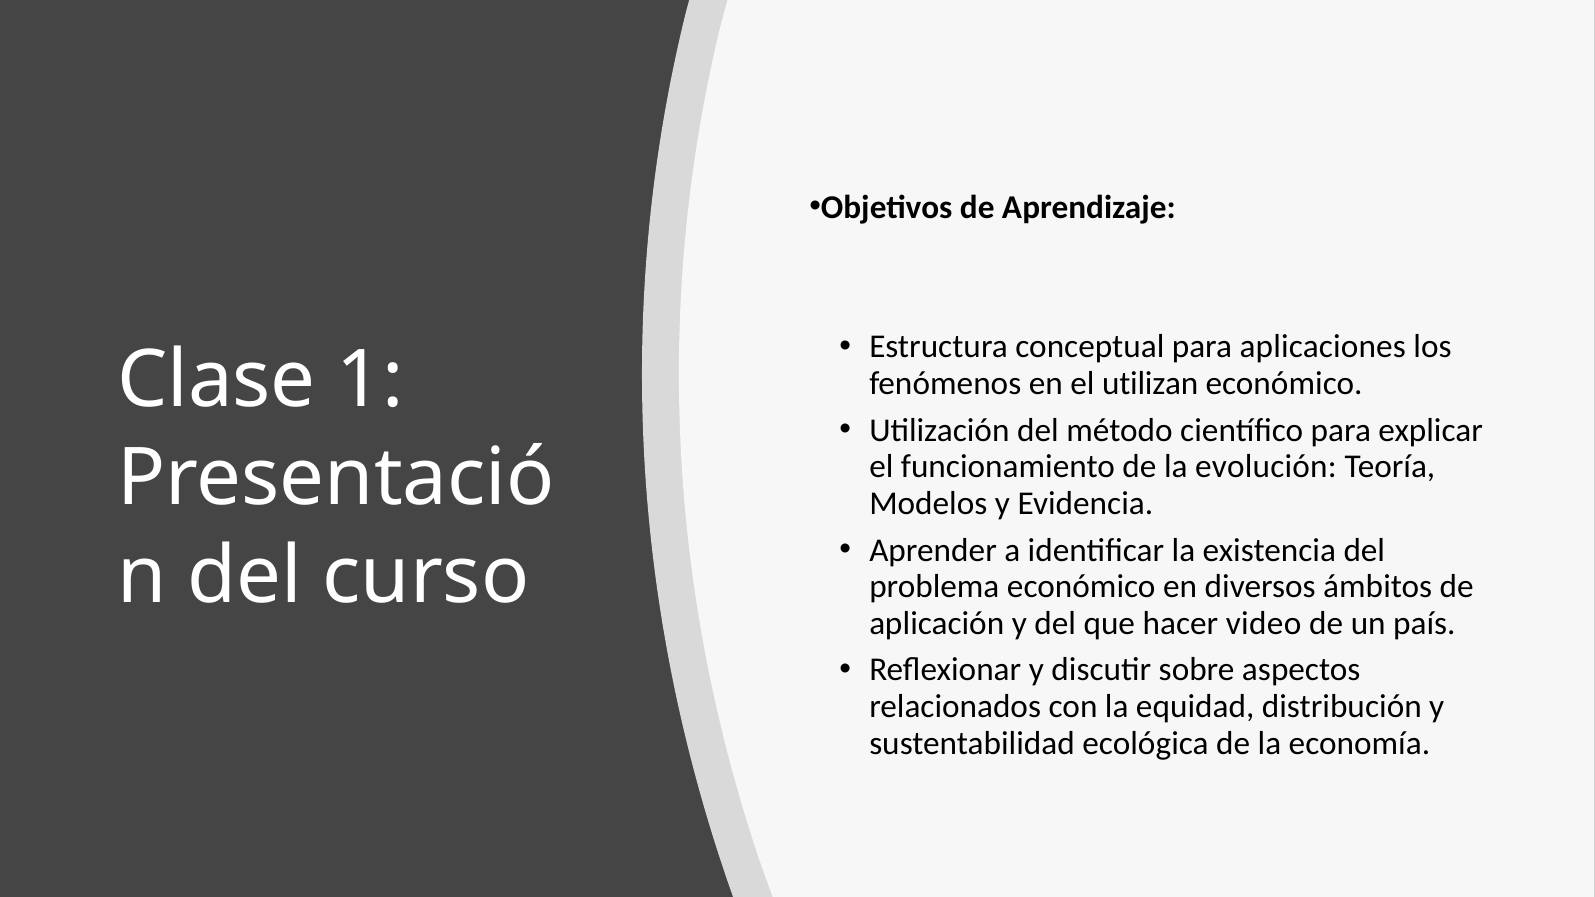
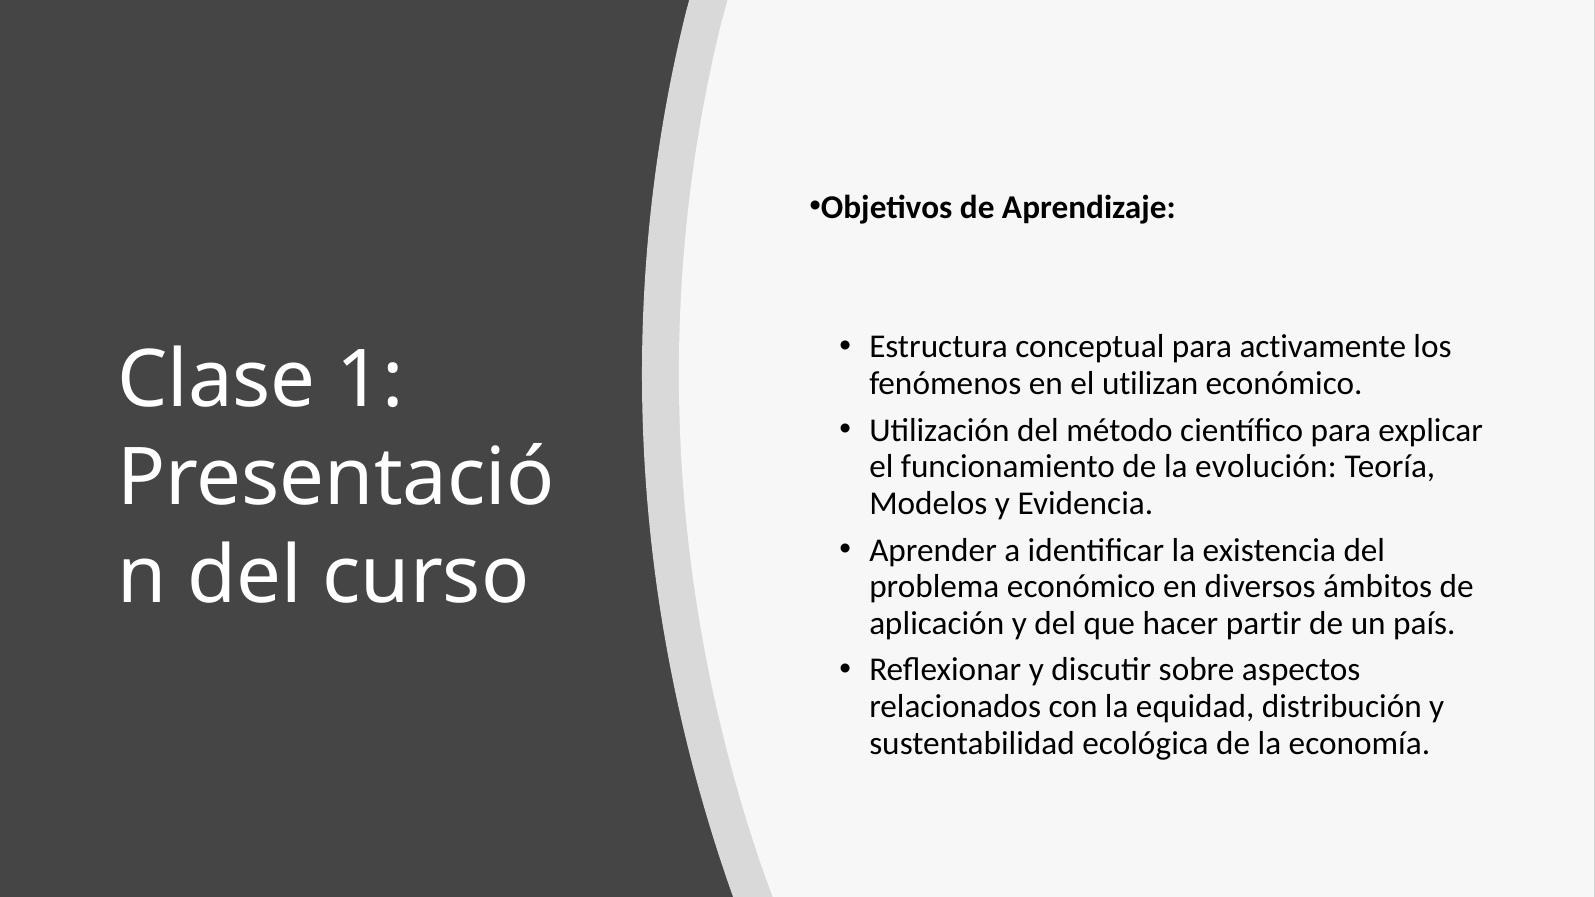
aplicaciones: aplicaciones -> activamente
video: video -> partir
